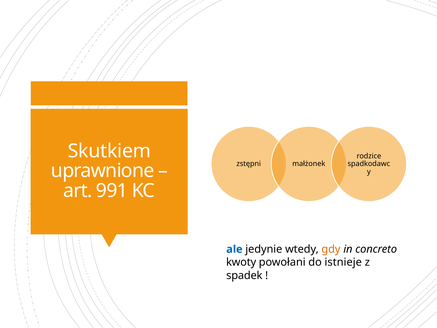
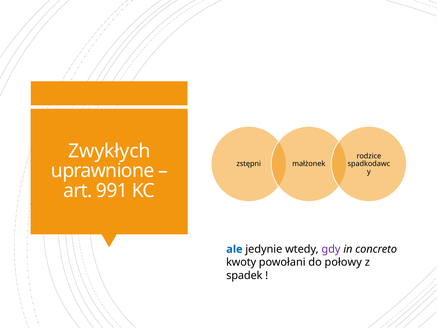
Skutkiem: Skutkiem -> Zwykłych
gdy colour: orange -> purple
istnieje: istnieje -> połowy
